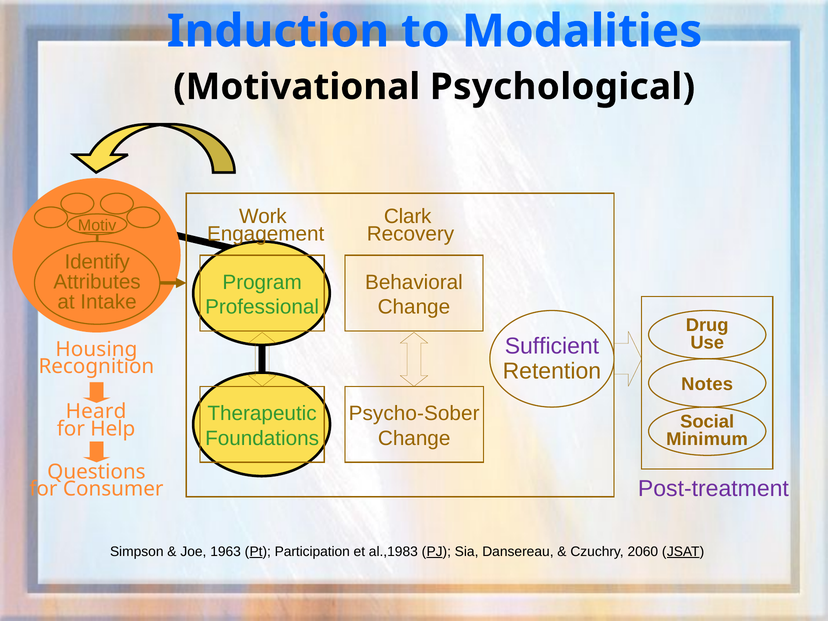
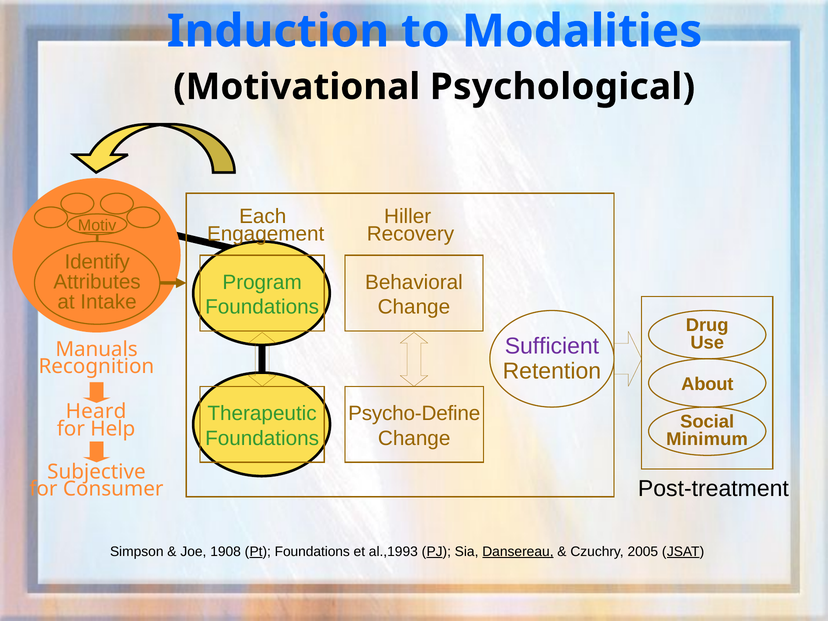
Work: Work -> Each
Clark: Clark -> Hiller
Professional at (262, 307): Professional -> Foundations
Housing: Housing -> Manuals
Notes: Notes -> About
Psycho-Sober: Psycho-Sober -> Psycho-Define
Questions: Questions -> Subjective
Post-treatment colour: purple -> black
1963: 1963 -> 1908
Pt Participation: Participation -> Foundations
al.,1983: al.,1983 -> al.,1993
Dansereau underline: none -> present
2060: 2060 -> 2005
